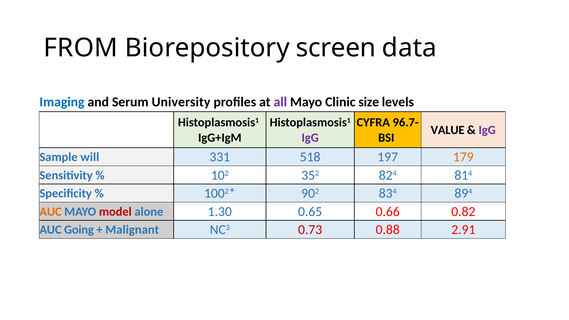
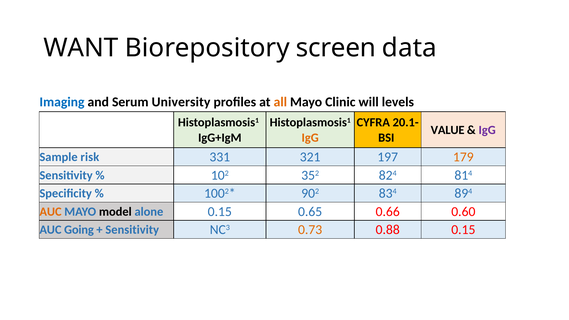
FROM: FROM -> WANT
all colour: purple -> orange
size: size -> will
96.7-: 96.7- -> 20.1-
IgG at (310, 138) colour: purple -> orange
will: will -> risk
518: 518 -> 321
model colour: red -> black
alone 1.30: 1.30 -> 0.15
0.82: 0.82 -> 0.60
Malignant at (132, 230): Malignant -> Sensitivity
0.73 colour: red -> orange
0.88 2.91: 2.91 -> 0.15
